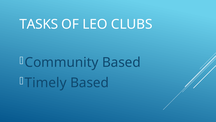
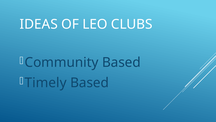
TASKS: TASKS -> IDEAS
